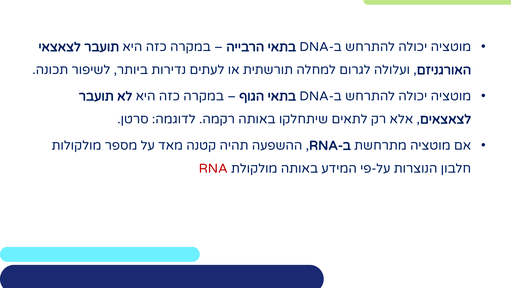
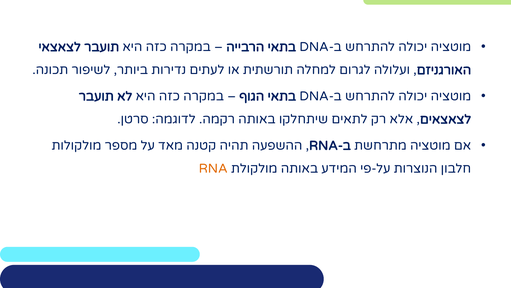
RNA at (213, 168) colour: red -> orange
